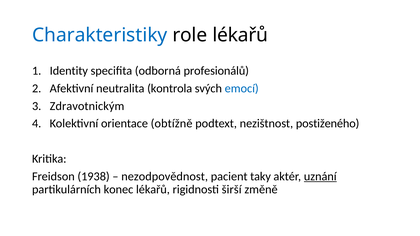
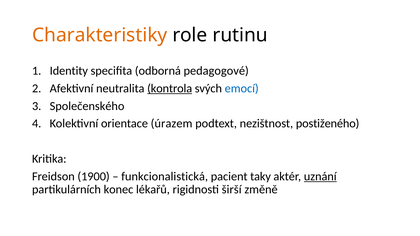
Charakteristiky colour: blue -> orange
role lékařů: lékařů -> rutinu
profesionálů: profesionálů -> pedagogové
kontrola underline: none -> present
Zdravotnickým: Zdravotnickým -> Společenského
obtížně: obtížně -> úrazem
1938: 1938 -> 1900
nezodpovědnost: nezodpovědnost -> funkcionalistická
